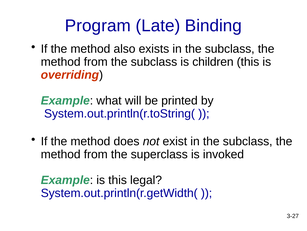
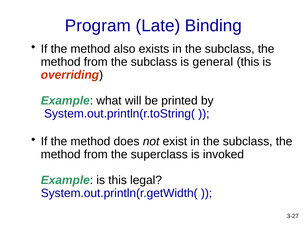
children: children -> general
